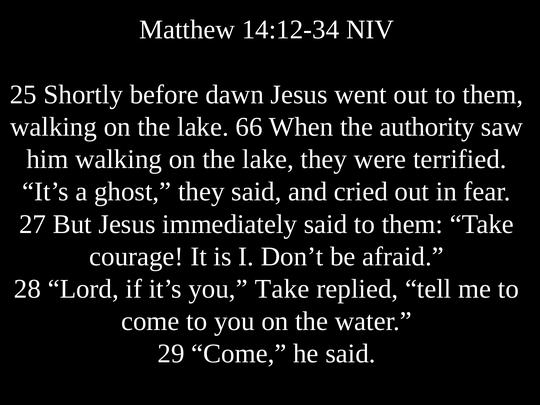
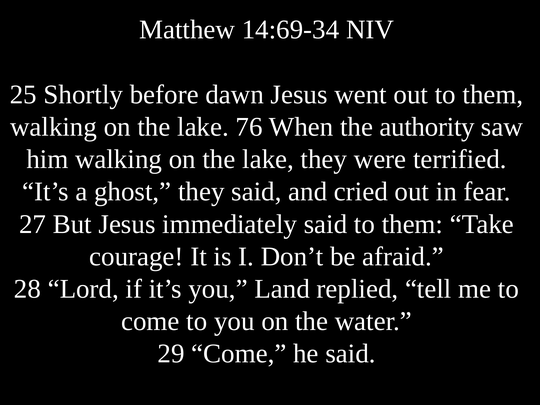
14:12-34: 14:12-34 -> 14:69-34
66: 66 -> 76
you Take: Take -> Land
